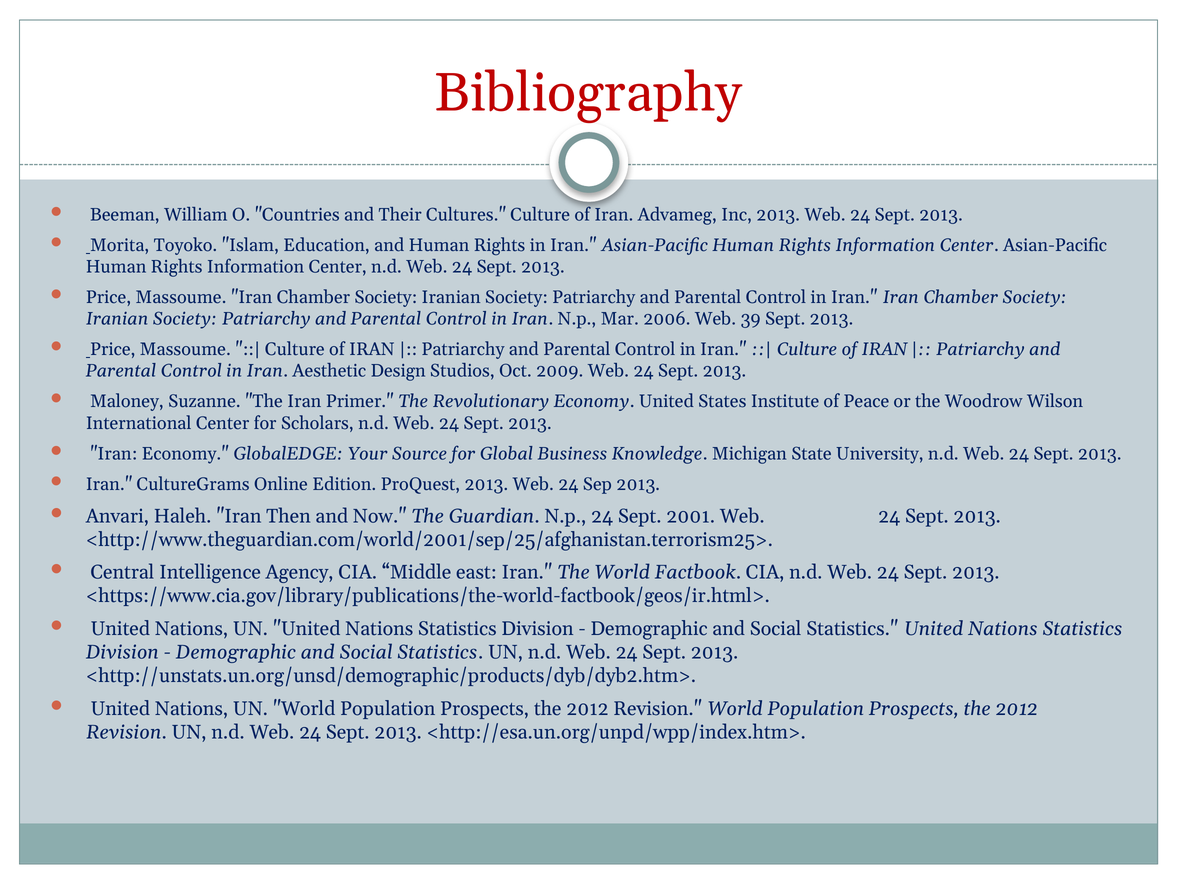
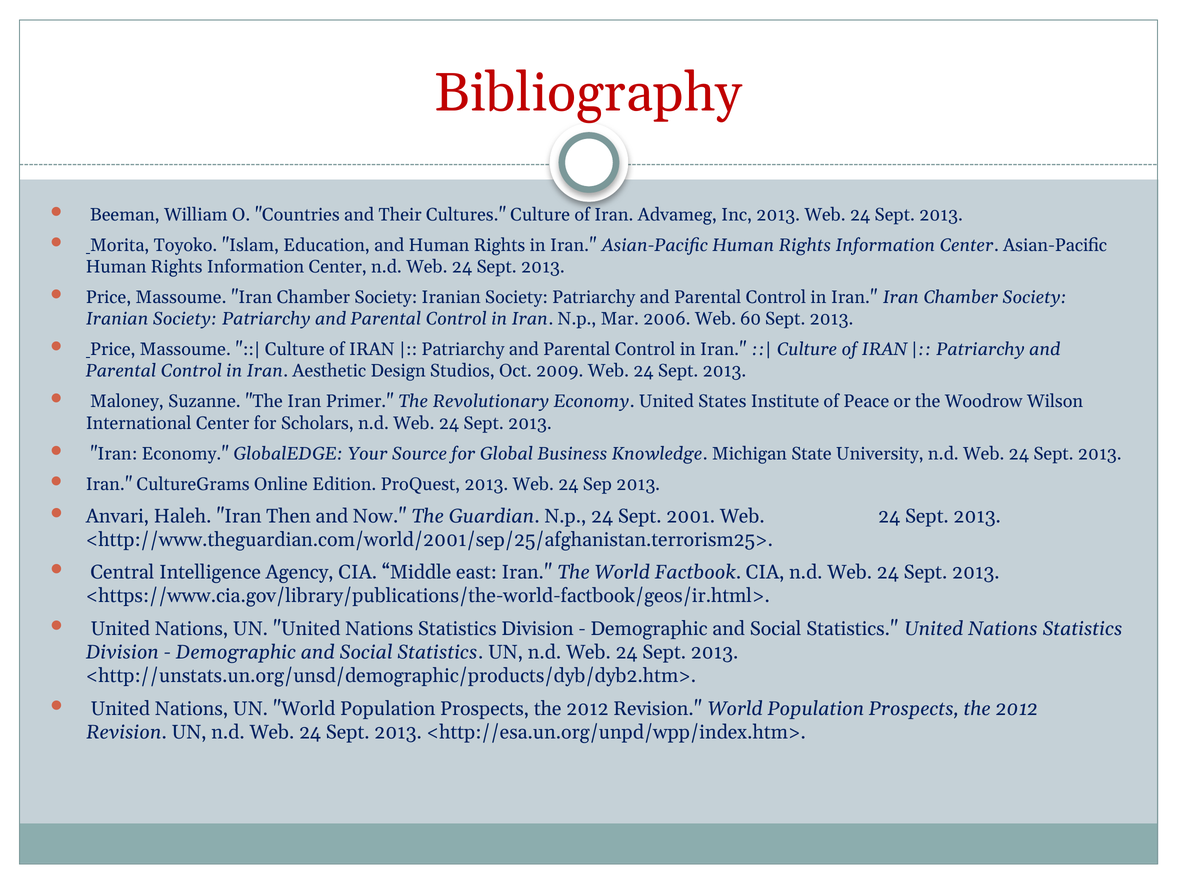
39: 39 -> 60
